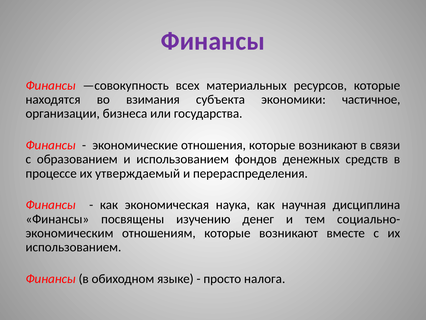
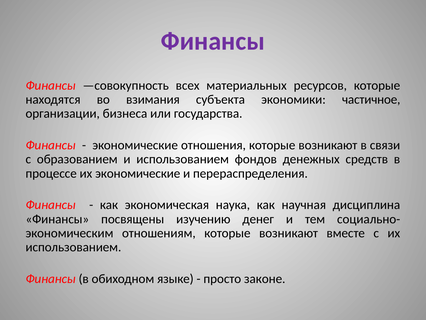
их утверждаемый: утверждаемый -> экономические
налога: налога -> законе
